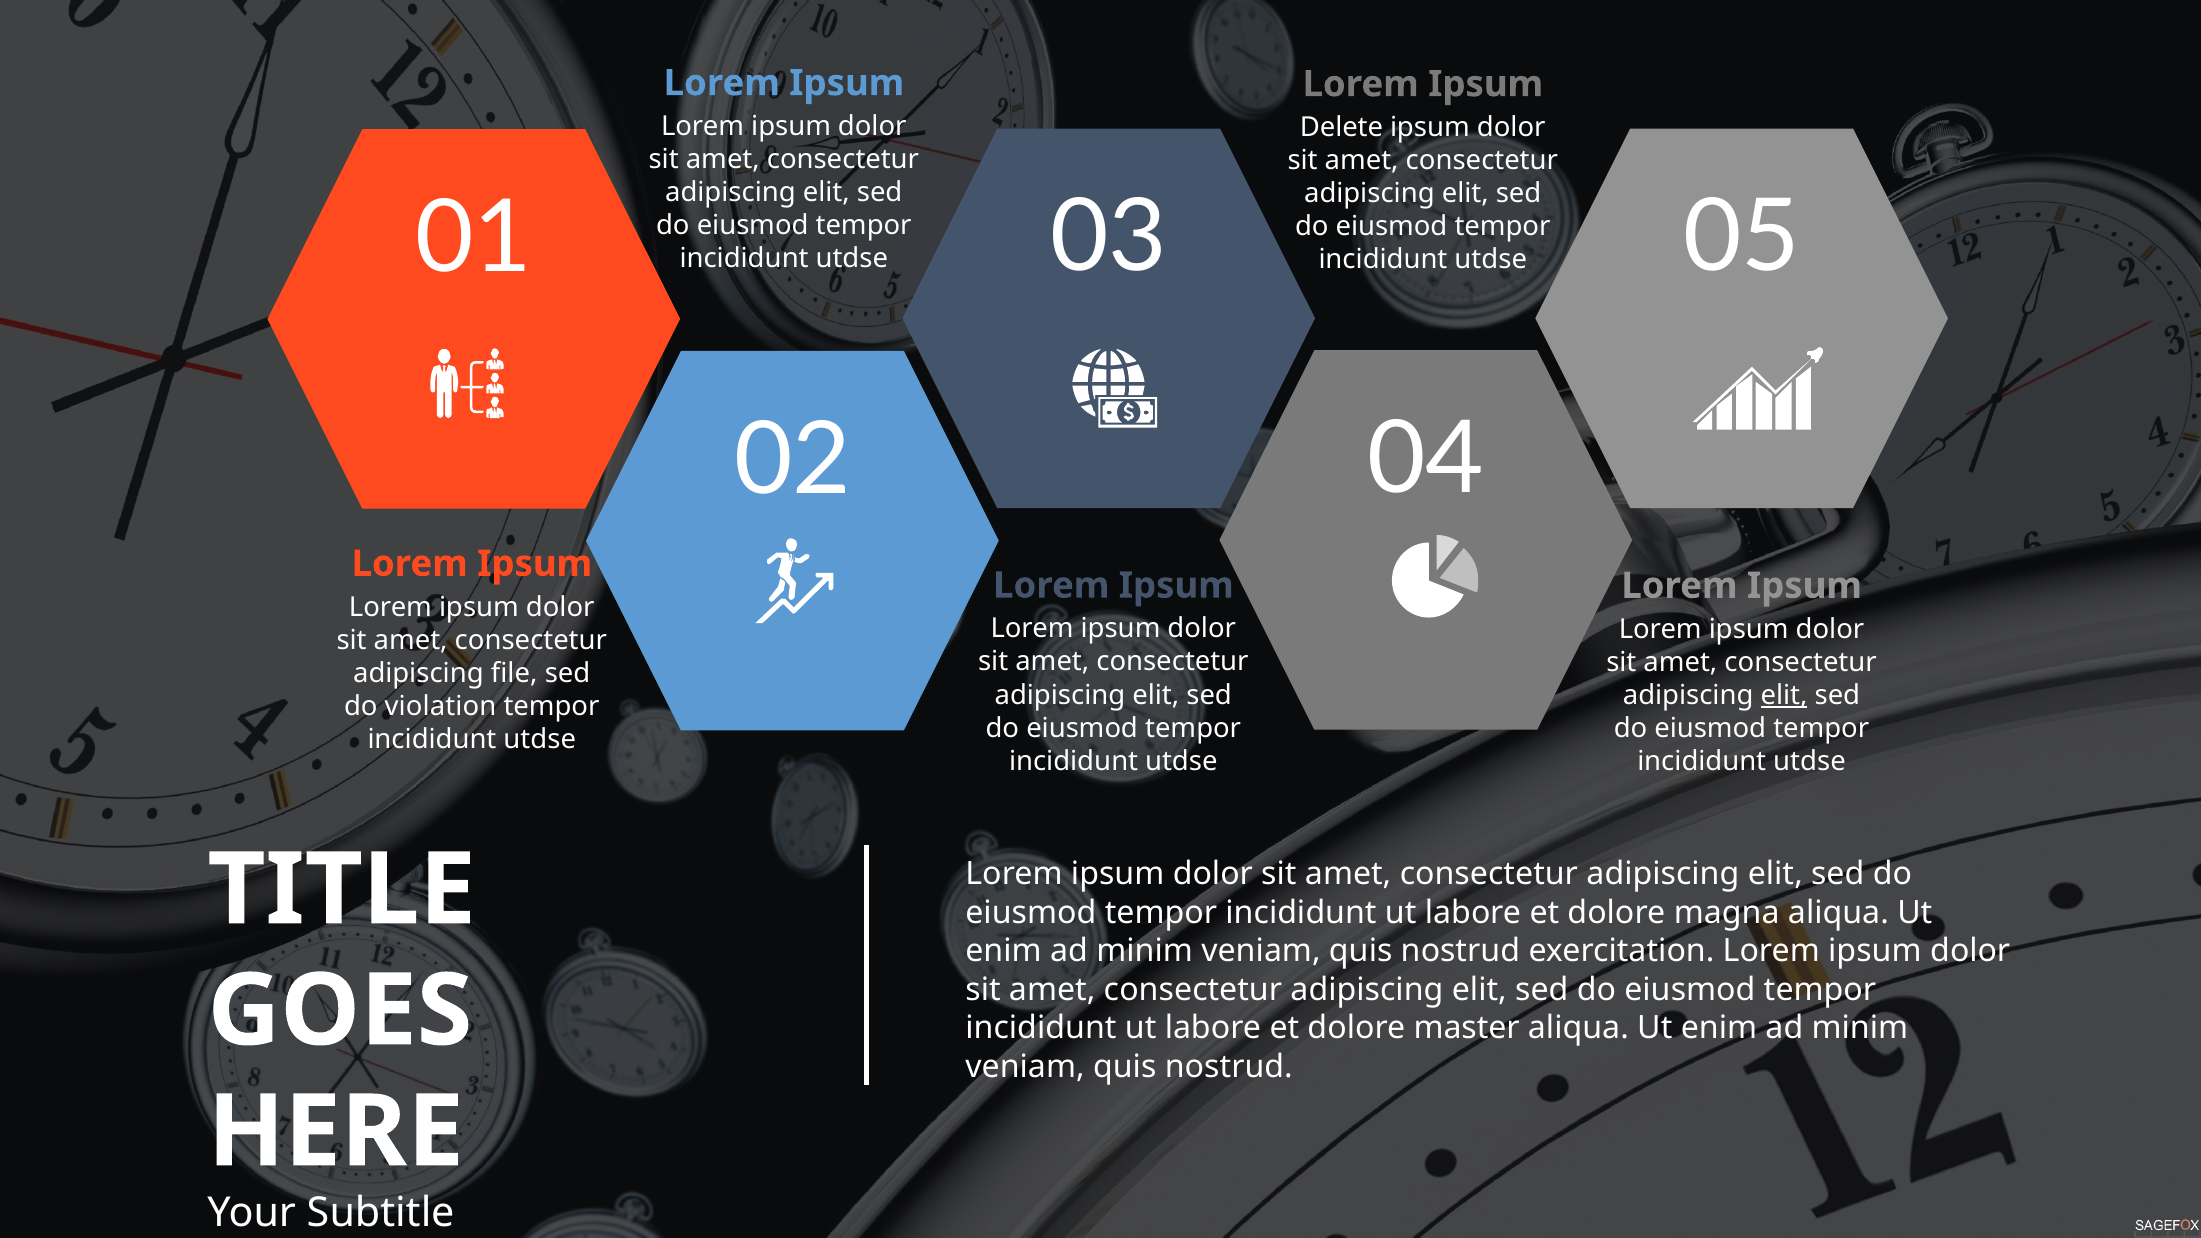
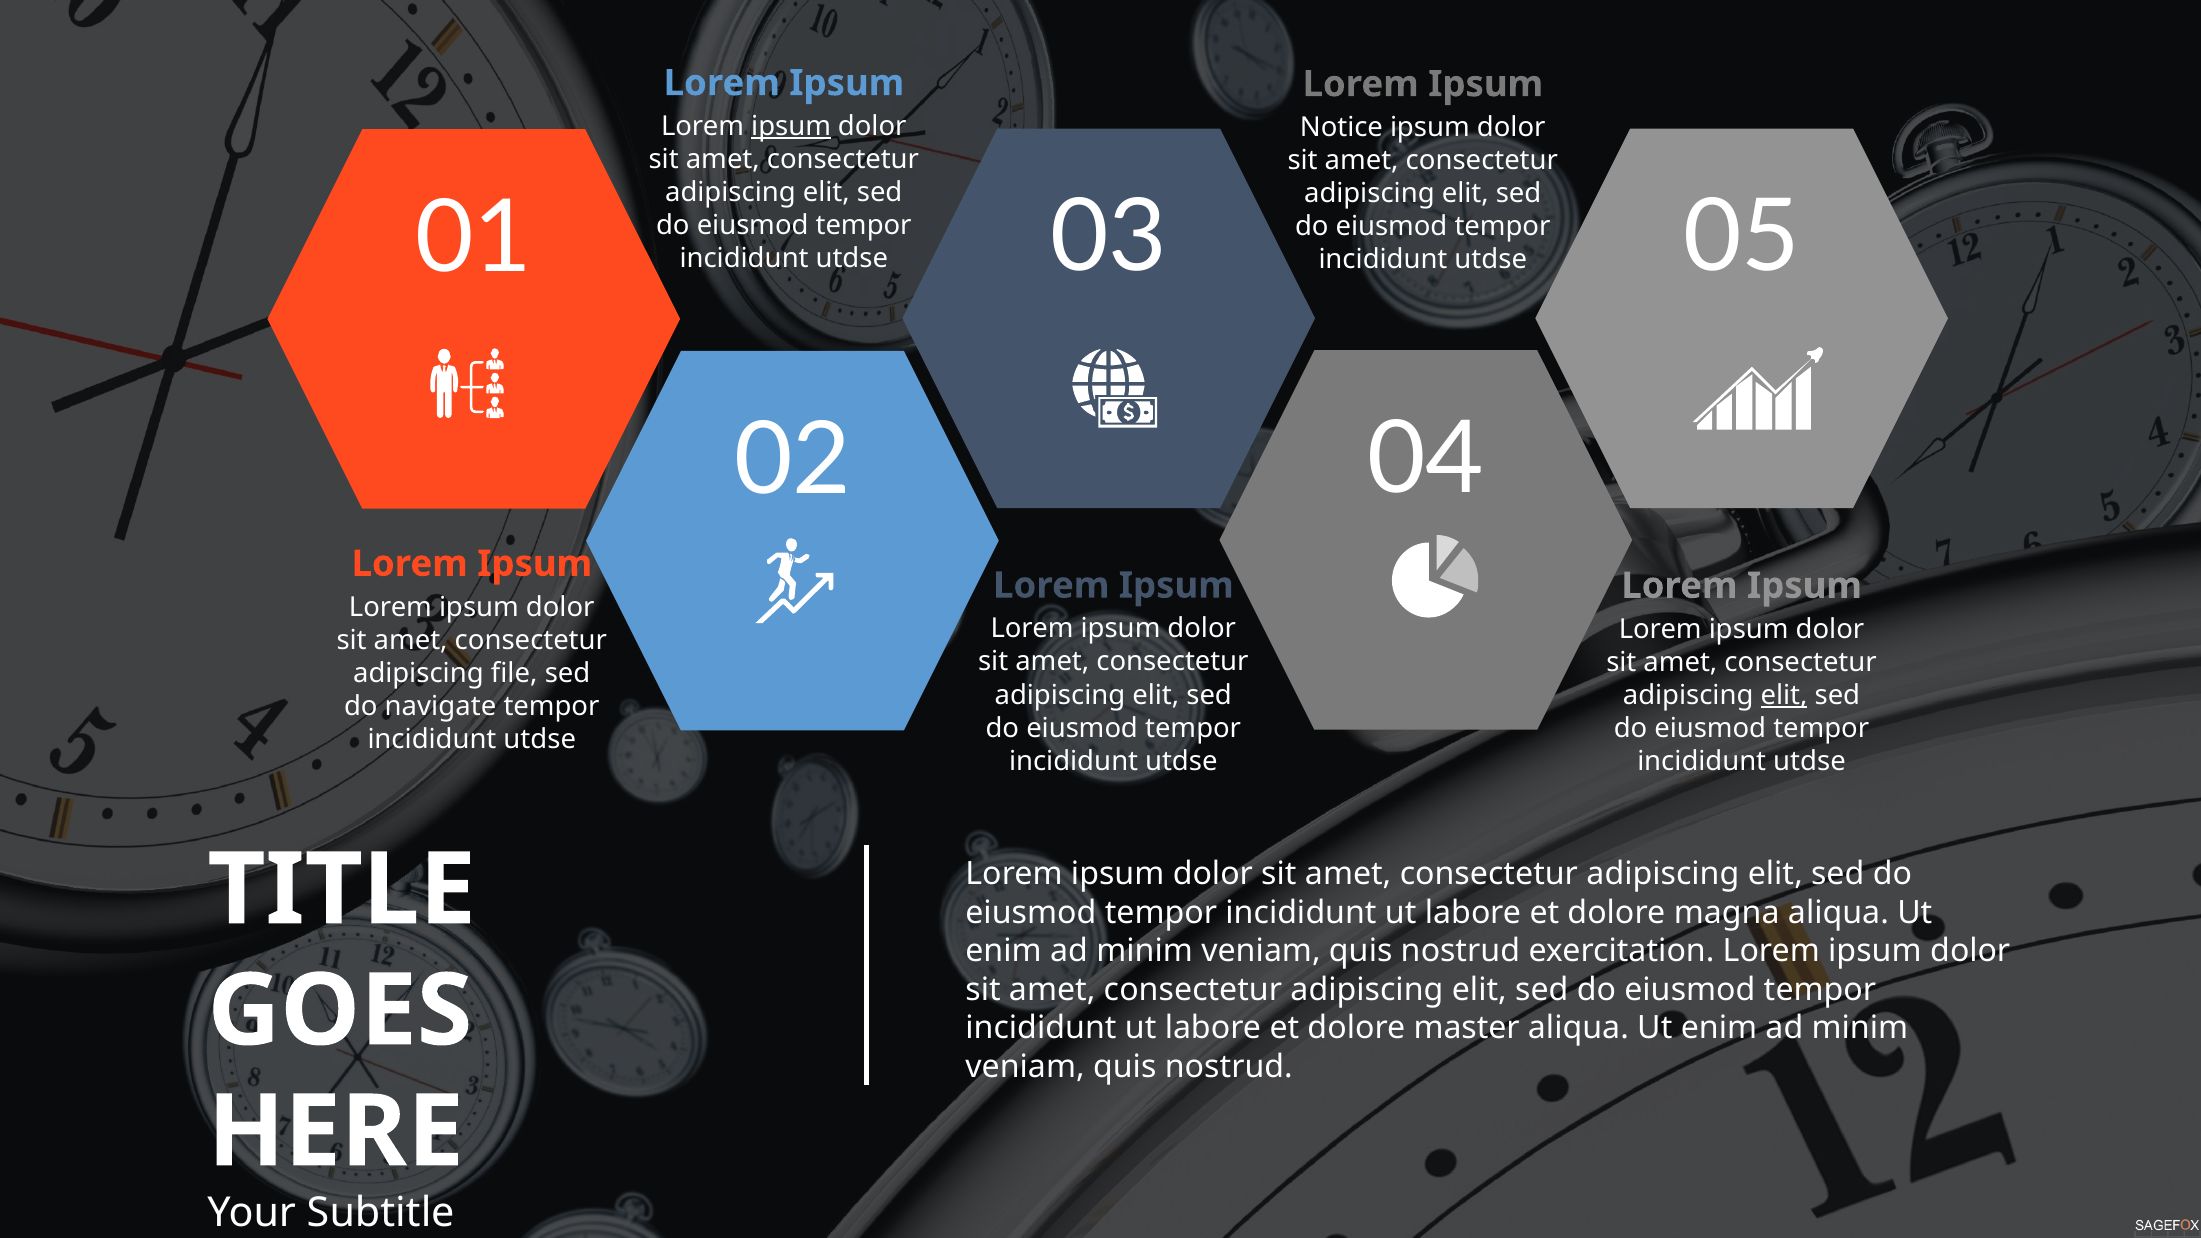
ipsum at (791, 126) underline: none -> present
Delete: Delete -> Notice
violation: violation -> navigate
